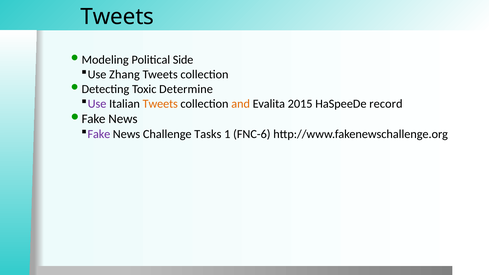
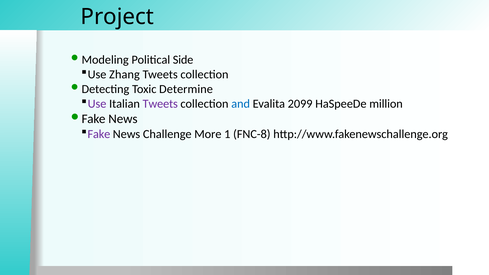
Tweets at (117, 17): Tweets -> Project
Tweets at (160, 104) colour: orange -> purple
and colour: orange -> blue
2015: 2015 -> 2099
record: record -> million
Tasks: Tasks -> More
FNC-6: FNC-6 -> FNC-8
